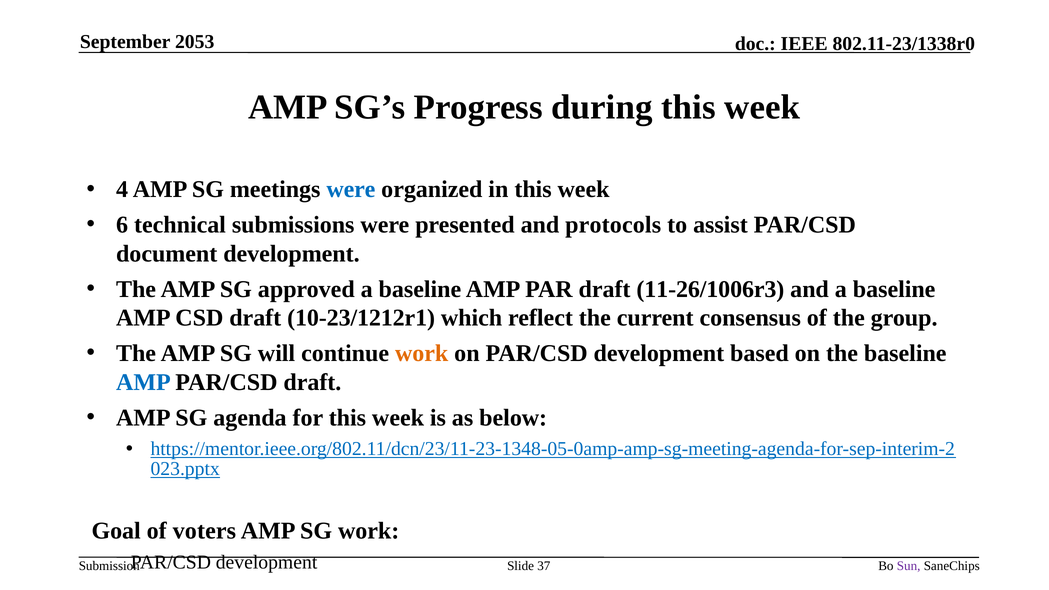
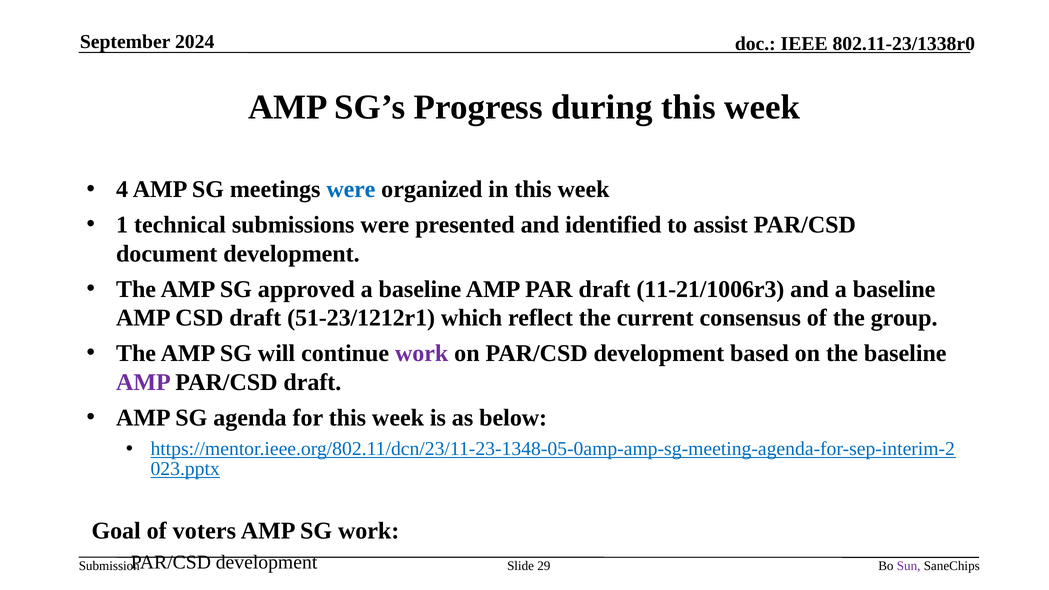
2053: 2053 -> 2024
6: 6 -> 1
protocols: protocols -> identified
11-26/1006r3: 11-26/1006r3 -> 11-21/1006r3
10-23/1212r1: 10-23/1212r1 -> 51-23/1212r1
work at (422, 353) colour: orange -> purple
AMP at (143, 382) colour: blue -> purple
37: 37 -> 29
